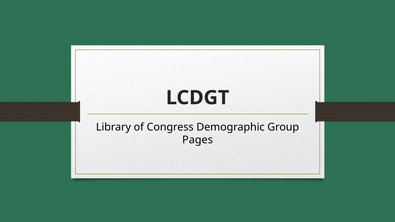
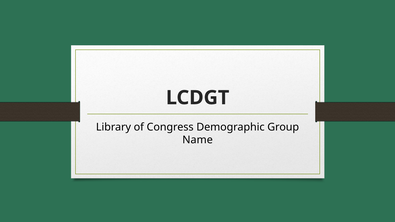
Pages: Pages -> Name
